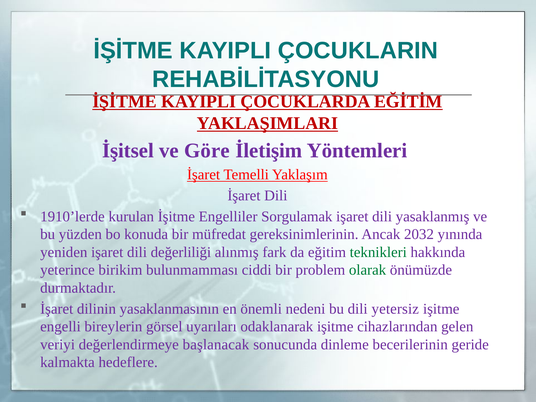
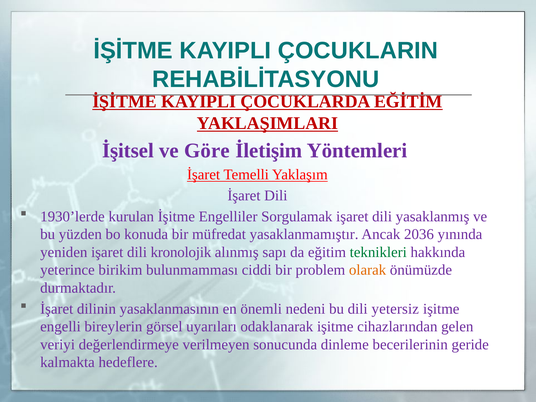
1910’lerde: 1910’lerde -> 1930’lerde
gereksinimlerinin: gereksinimlerinin -> yasaklanmamıştır
2032: 2032 -> 2036
değerliliği: değerliliği -> kronolojik
fark: fark -> sapı
olarak colour: green -> orange
başlanacak: başlanacak -> verilmeyen
